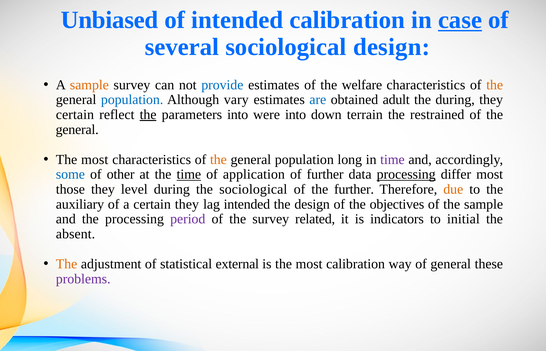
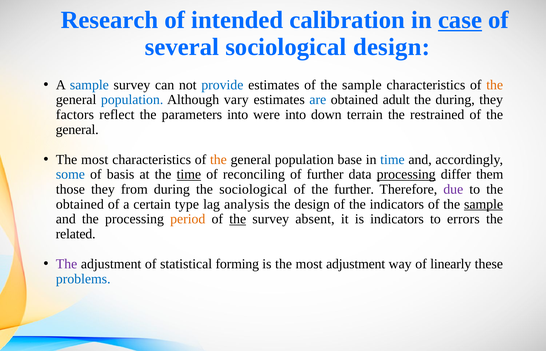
Unbiased: Unbiased -> Research
sample at (89, 85) colour: orange -> blue
estimates of the welfare: welfare -> sample
certain at (75, 115): certain -> factors
the at (148, 115) underline: present -> none
long: long -> base
time at (392, 159) colour: purple -> blue
other: other -> basis
application: application -> reconciling
differ most: most -> them
level: level -> from
due colour: orange -> purple
auxiliary at (80, 204): auxiliary -> obtained
certain they: they -> type
lag intended: intended -> analysis
the objectives: objectives -> indicators
sample at (484, 204) underline: none -> present
period colour: purple -> orange
the at (238, 219) underline: none -> present
related: related -> absent
initial: initial -> errors
absent: absent -> related
The at (67, 264) colour: orange -> purple
external: external -> forming
most calibration: calibration -> adjustment
of general: general -> linearly
problems colour: purple -> blue
